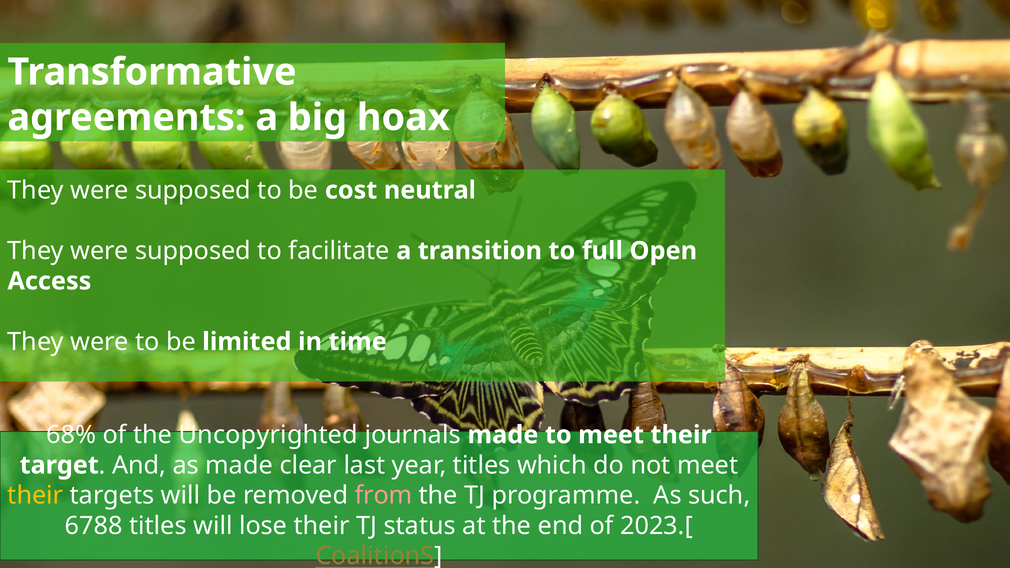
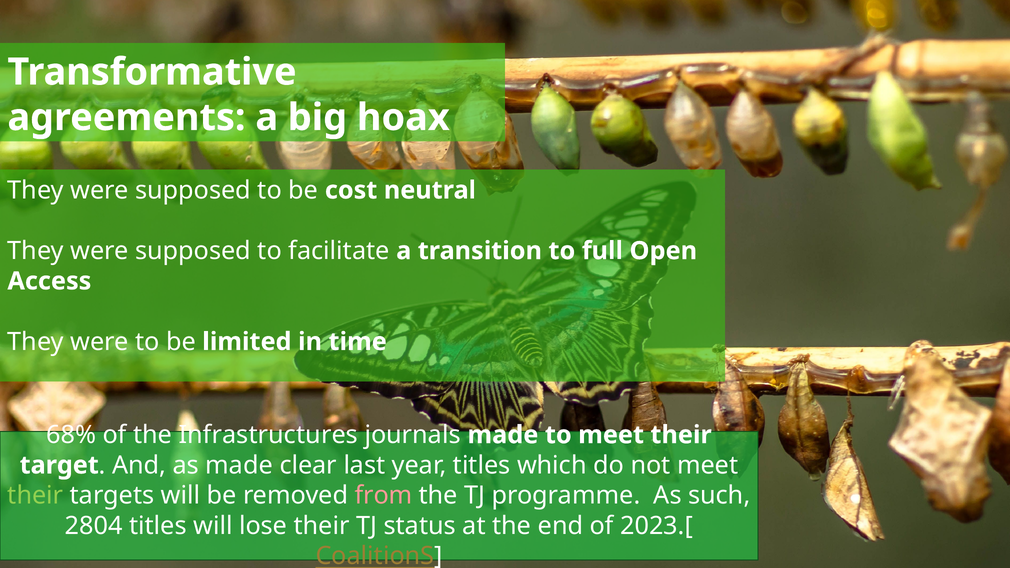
Uncopyrighted: Uncopyrighted -> Infrastructures
their at (35, 496) colour: yellow -> light green
6788: 6788 -> 2804
